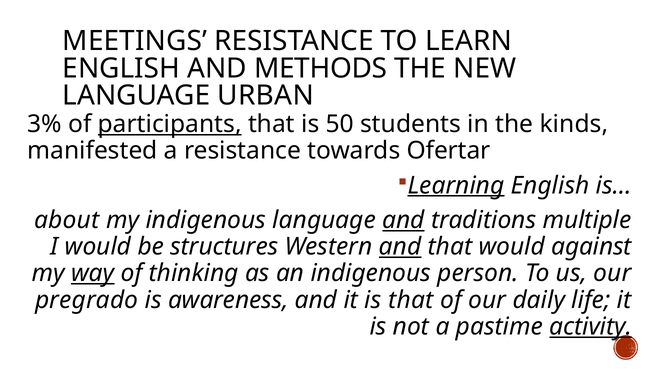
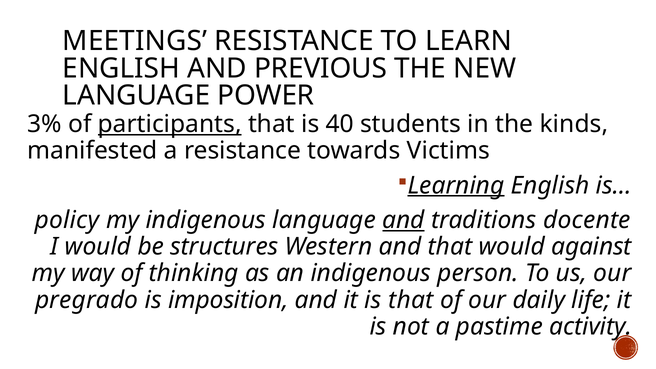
METHODS: METHODS -> PREVIOUS
URBAN: URBAN -> POWER
50: 50 -> 40
Ofertar: Ofertar -> Victims
about: about -> policy
multiple: multiple -> docente
and at (400, 247) underline: present -> none
way underline: present -> none
awareness: awareness -> imposition
activity underline: present -> none
